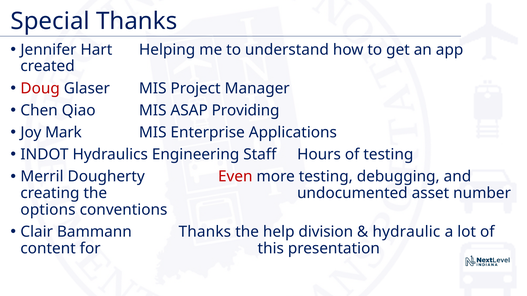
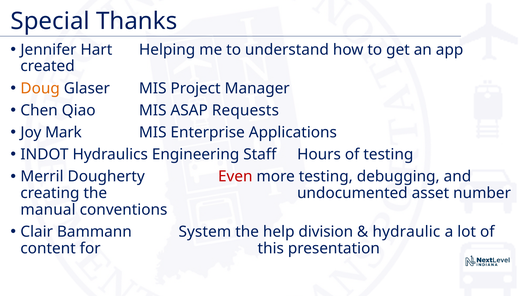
Doug colour: red -> orange
Providing: Providing -> Requests
options: options -> manual
Bammann Thanks: Thanks -> System
